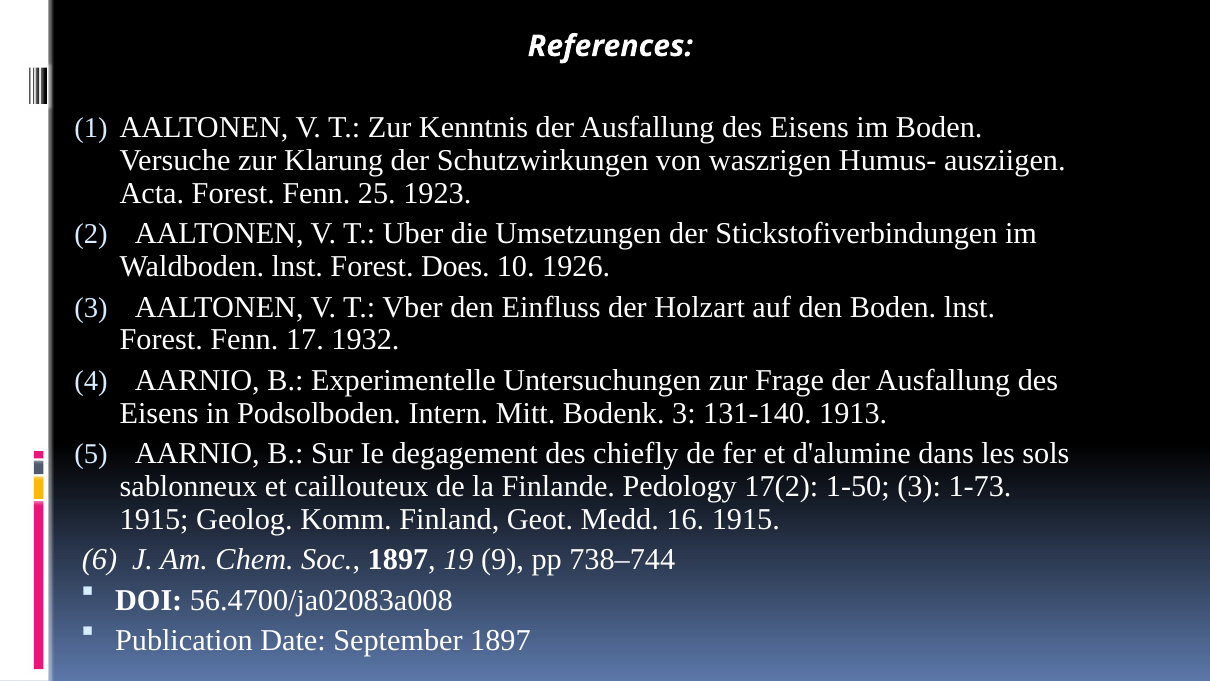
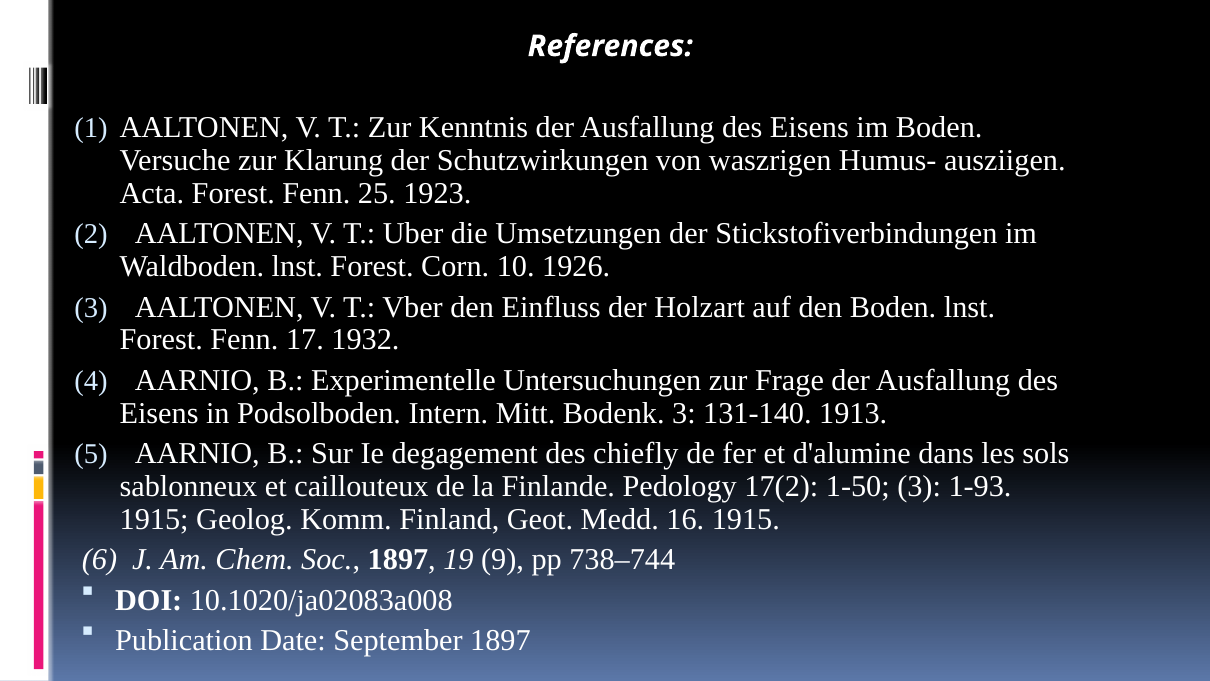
Does: Does -> Corn
1-73: 1-73 -> 1-93
56.4700/ja02083a008: 56.4700/ja02083a008 -> 10.1020/ja02083a008
